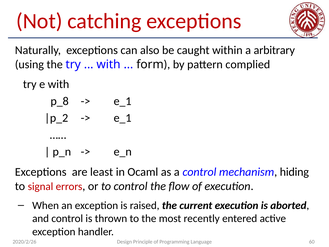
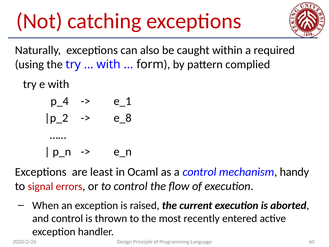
arbitrary: arbitrary -> required
p_8: p_8 -> p_4
e_1 at (123, 118): e_1 -> e_8
hiding: hiding -> handy
